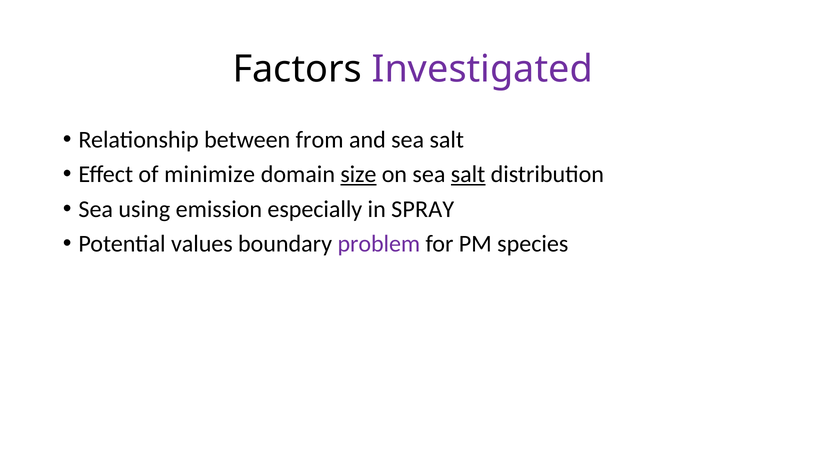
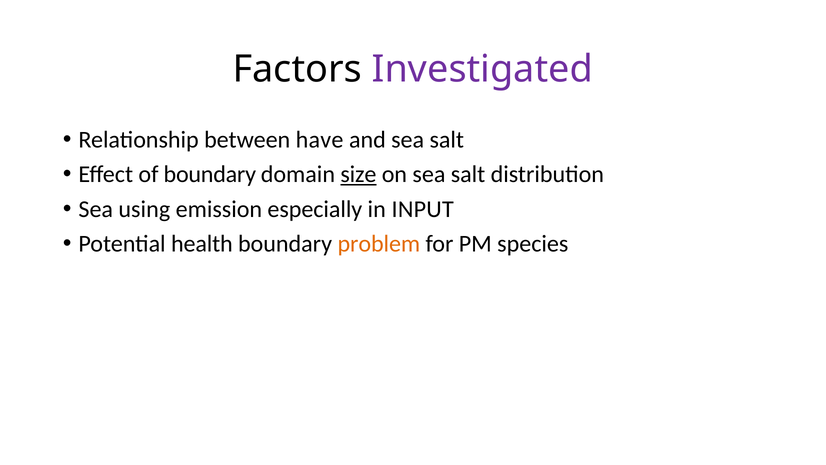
from: from -> have
of minimize: minimize -> boundary
salt at (468, 174) underline: present -> none
SPRAY: SPRAY -> INPUT
values: values -> health
problem colour: purple -> orange
